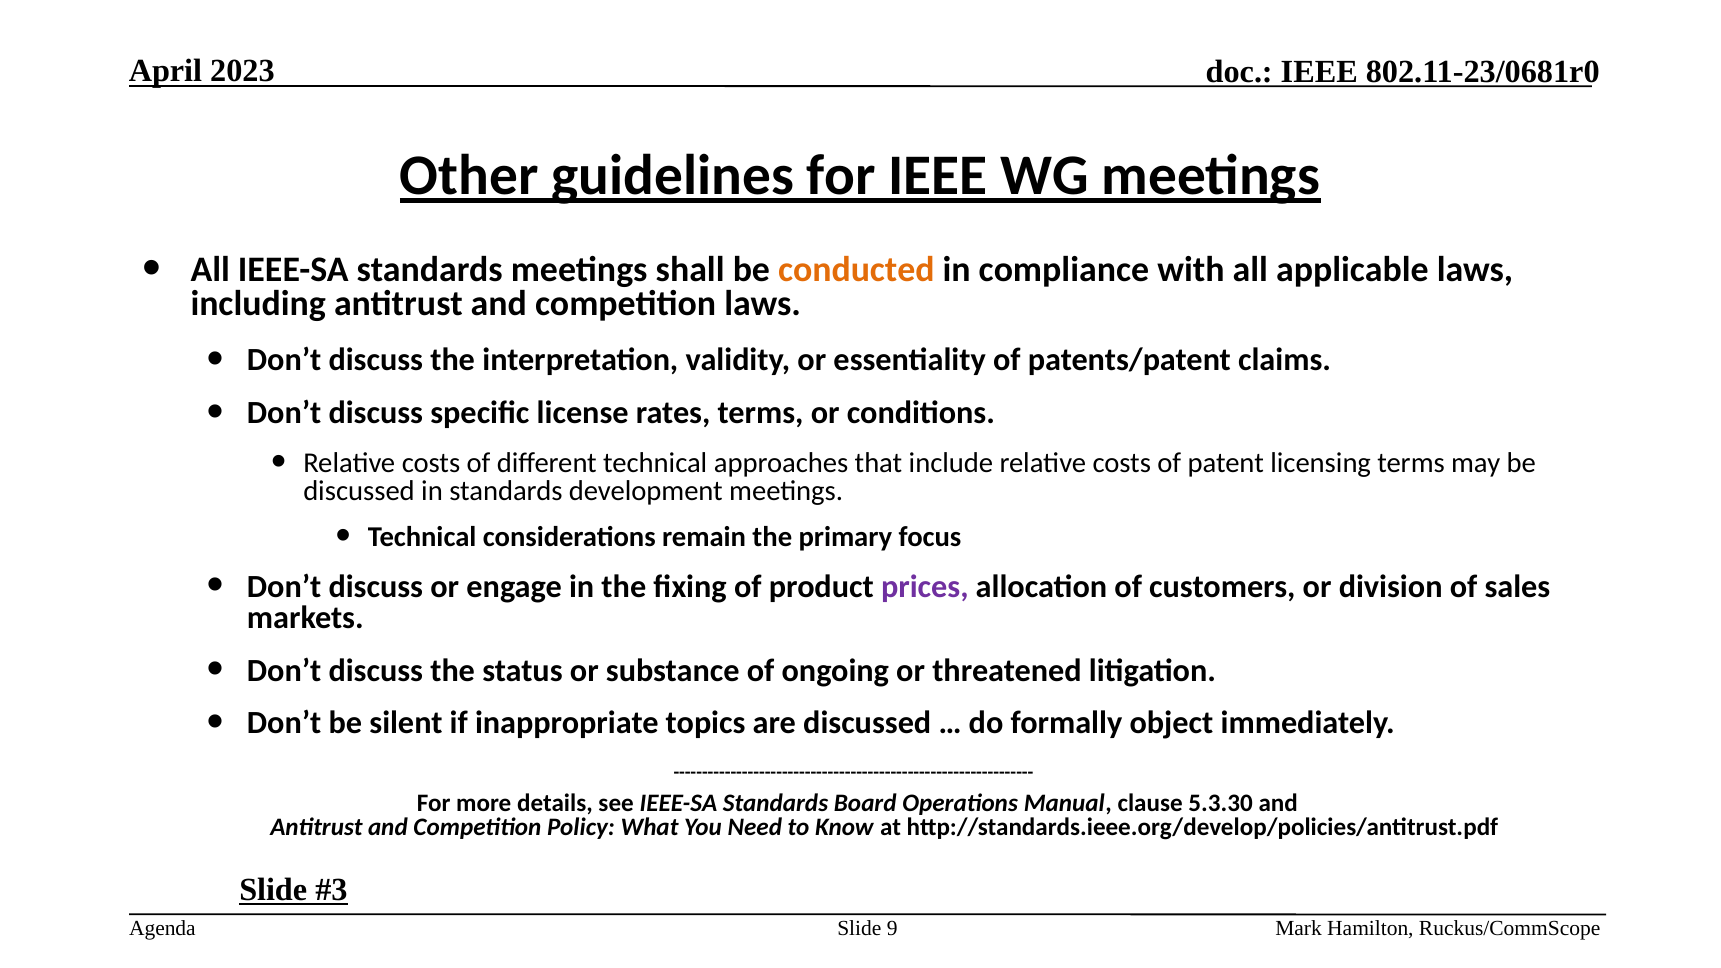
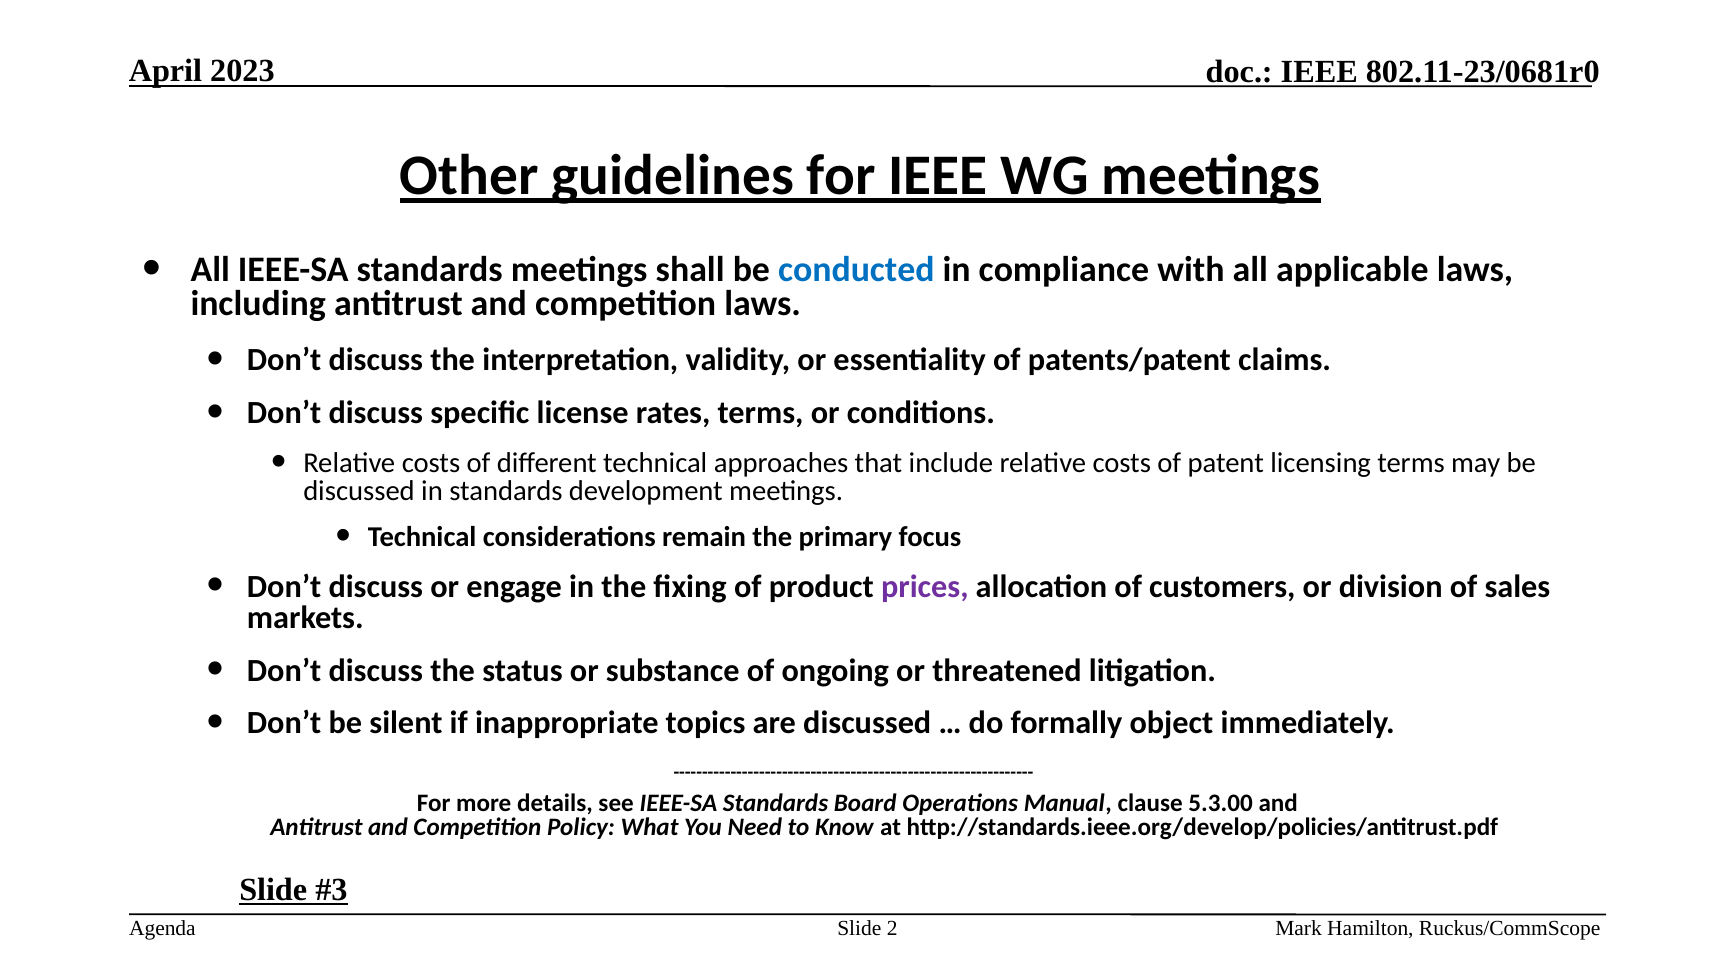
conducted colour: orange -> blue
5.3.30: 5.3.30 -> 5.3.00
9: 9 -> 2
